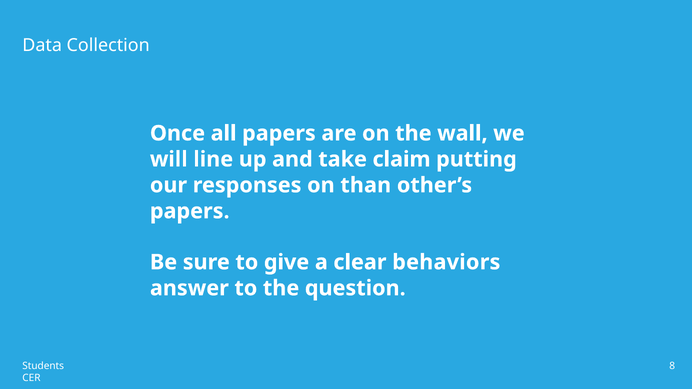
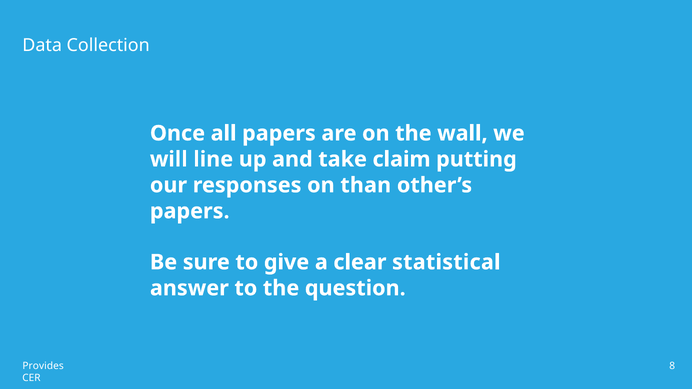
behaviors: behaviors -> statistical
Students: Students -> Provides
